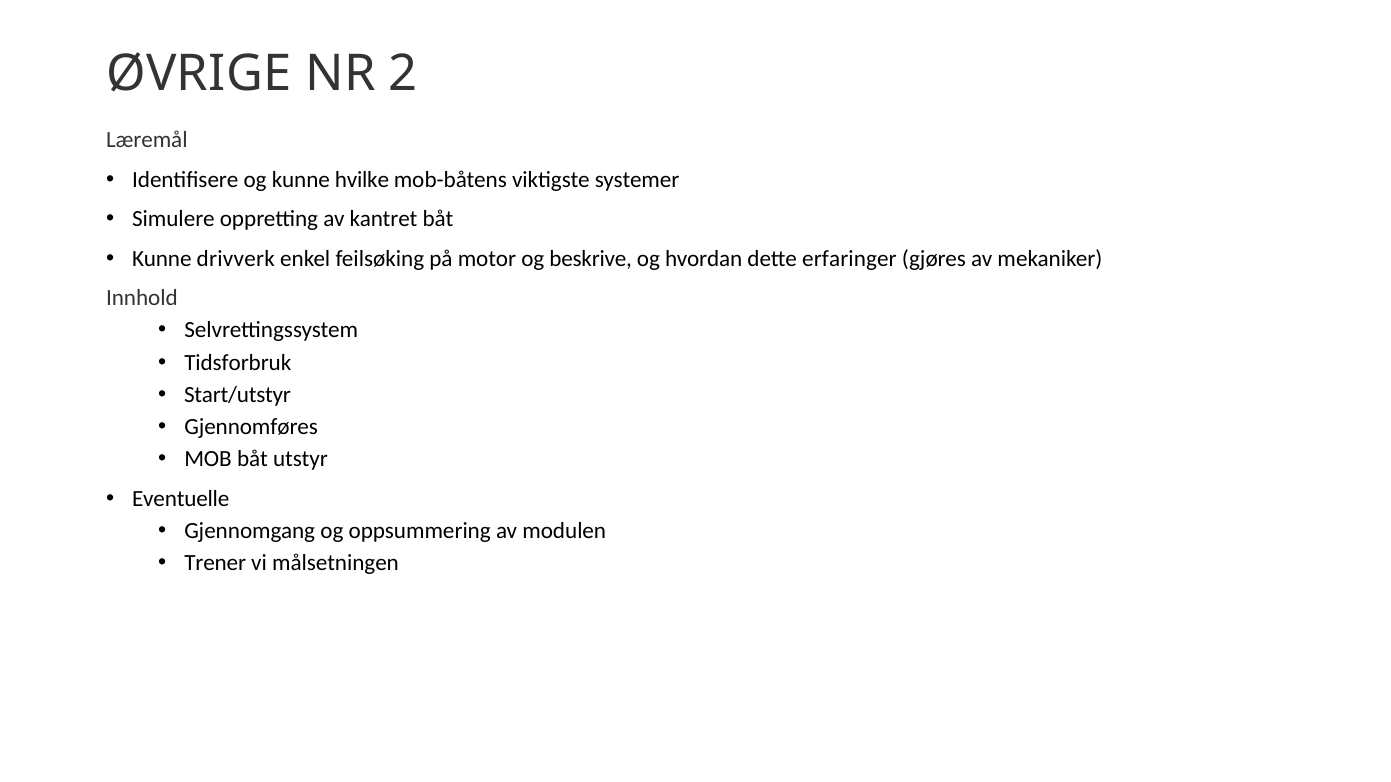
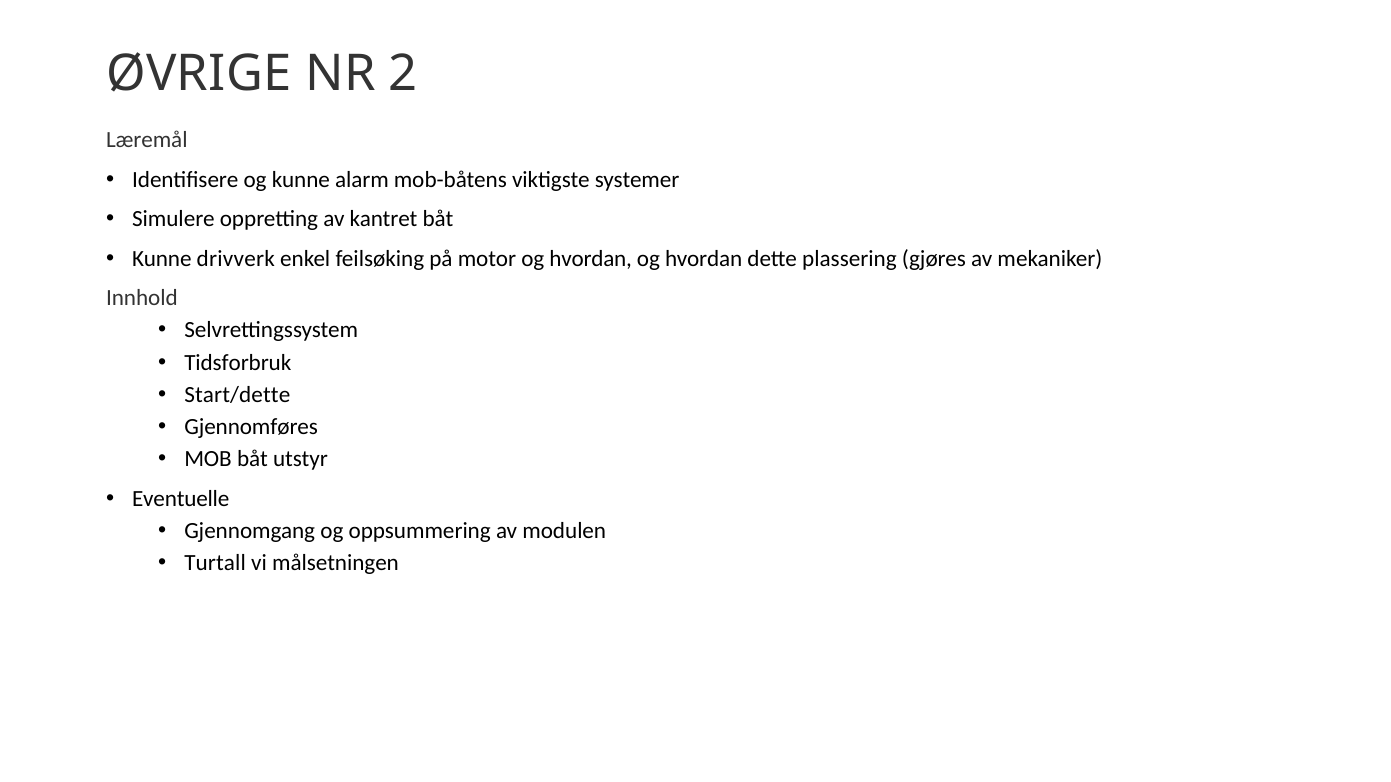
hvilke: hvilke -> alarm
motor og beskrive: beskrive -> hvordan
erfaringer: erfaringer -> plassering
Start/utstyr: Start/utstyr -> Start/dette
Trener: Trener -> Turtall
